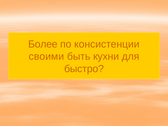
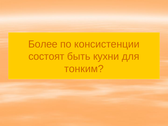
своими: своими -> состоят
быстро: быстро -> тонким
